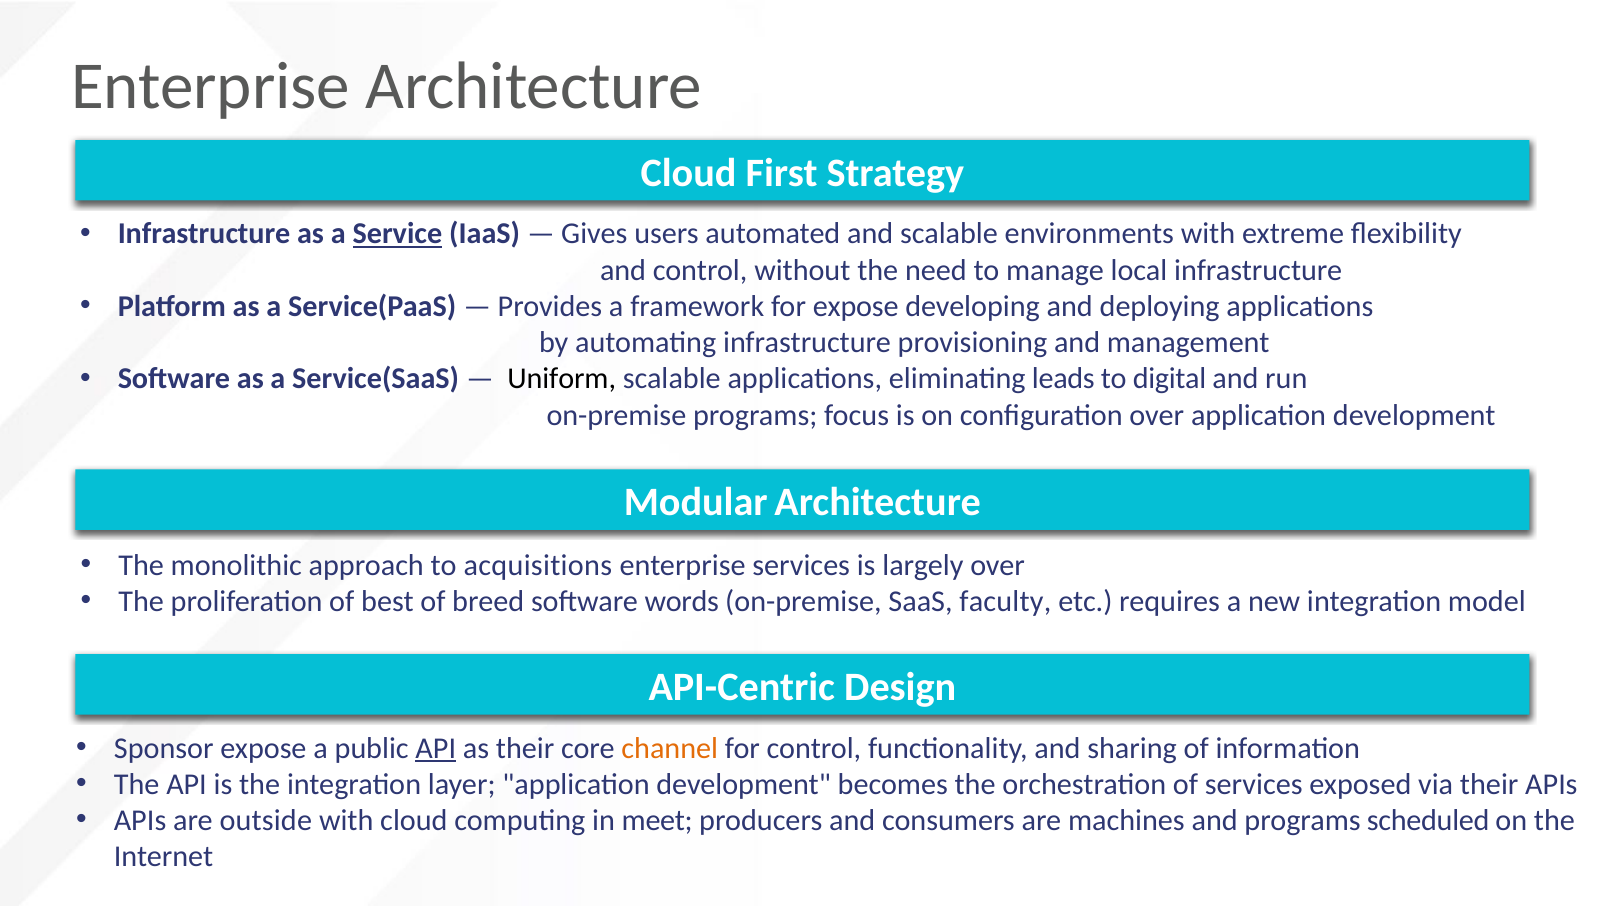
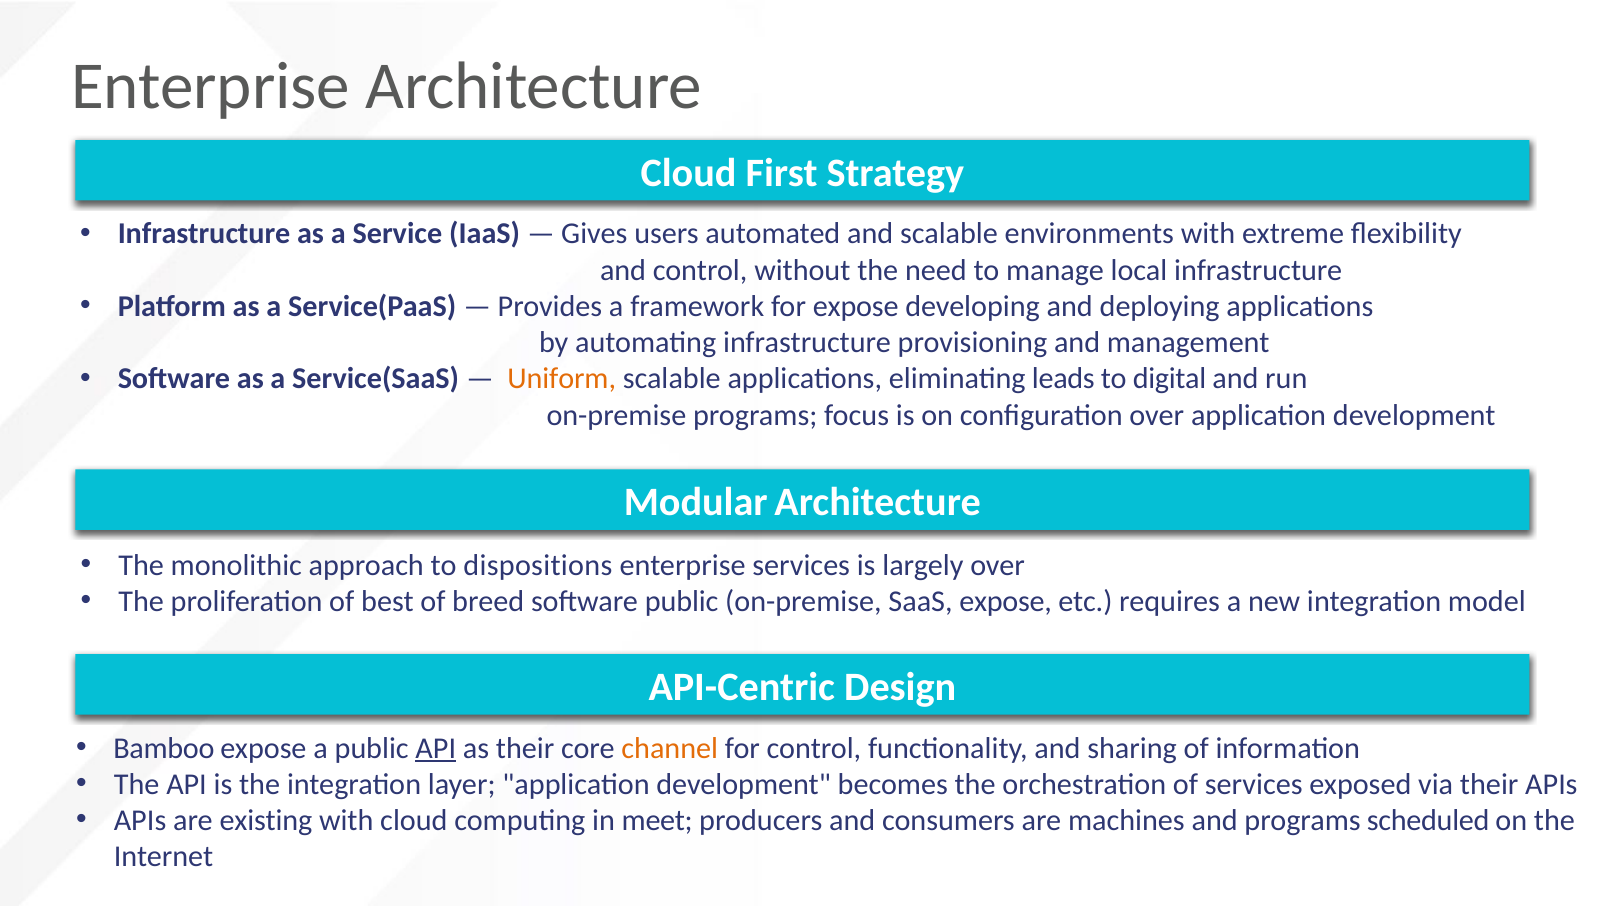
Service underline: present -> none
Uniform colour: black -> orange
acquisitions: acquisitions -> dispositions
software words: words -> public
SaaS faculty: faculty -> expose
Sponsor: Sponsor -> Bamboo
outside: outside -> existing
